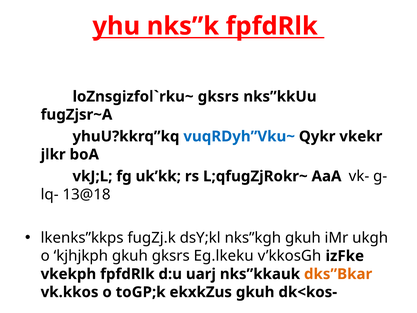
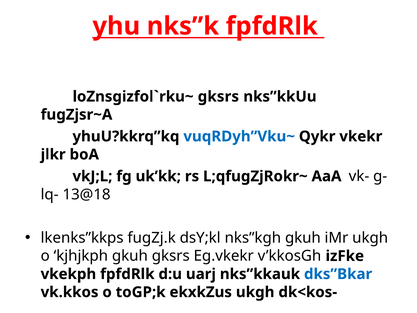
Eg.lkeku: Eg.lkeku -> Eg.vkekr
dks”Bkar colour: orange -> blue
ekxkZus gkuh: gkuh -> ukgh
